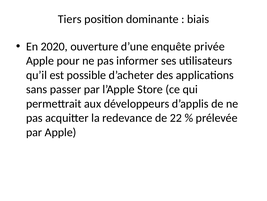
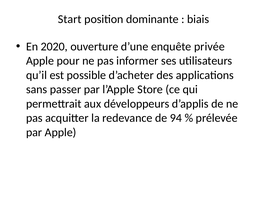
Tiers: Tiers -> Start
22: 22 -> 94
